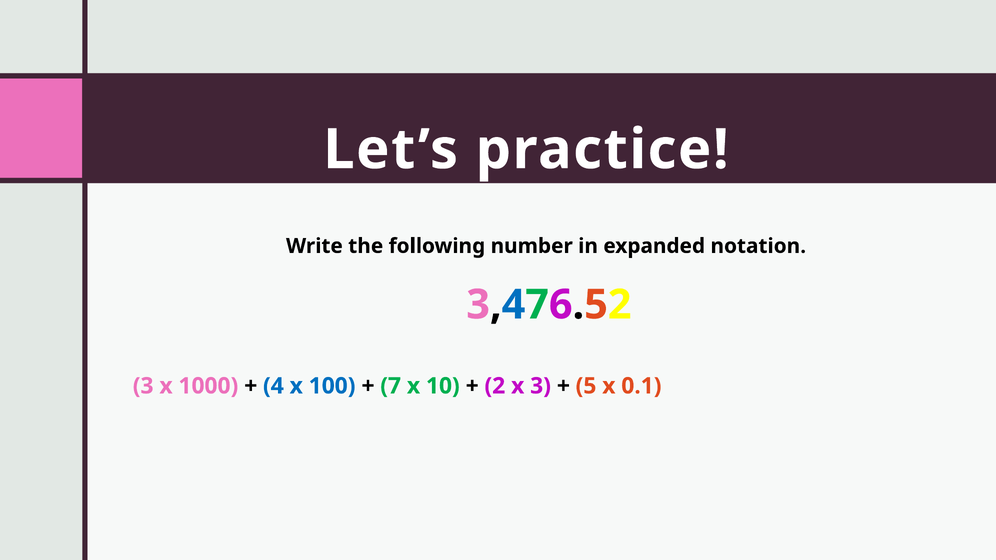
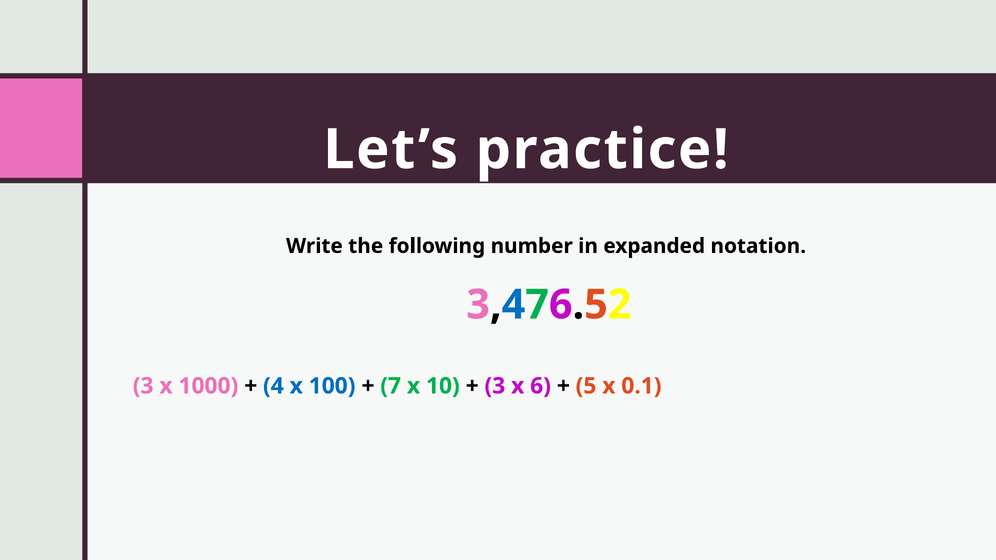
2 at (495, 386): 2 -> 3
x 3: 3 -> 6
